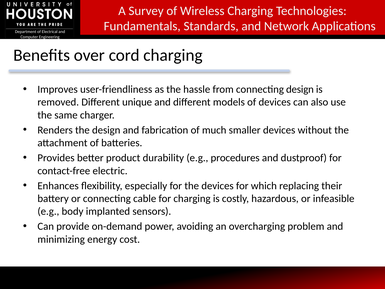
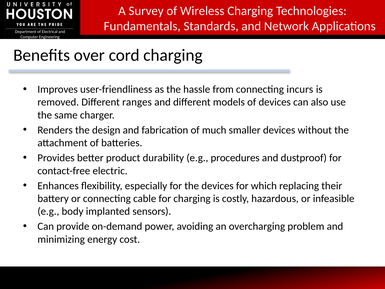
connecting design: design -> incurs
unique: unique -> ranges
